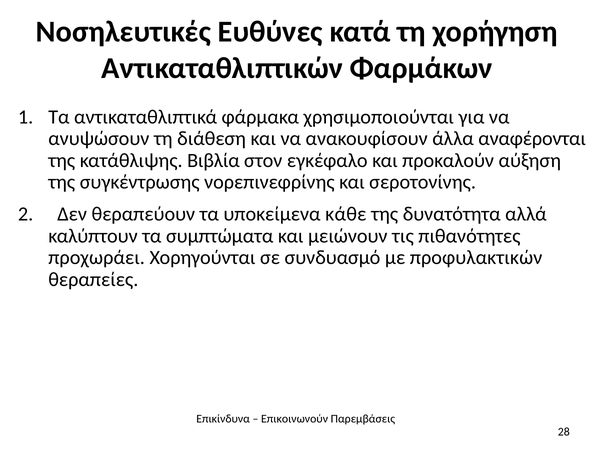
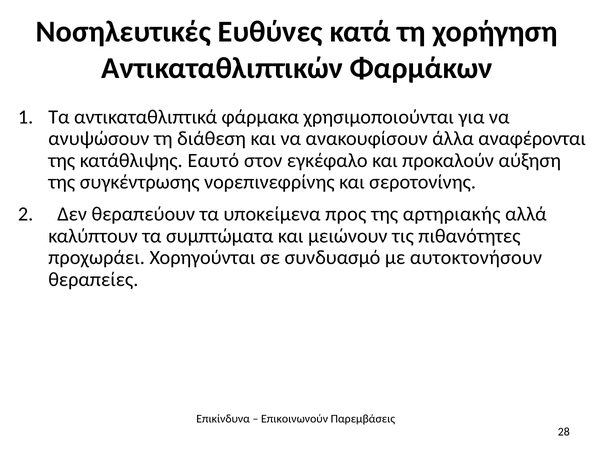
Βιβλία: Βιβλία -> Εαυτό
κάθε: κάθε -> προς
δυνατότητα: δυνατότητα -> αρτηριακής
προφυλακτικών: προφυλακτικών -> αυτοκτονήσουν
